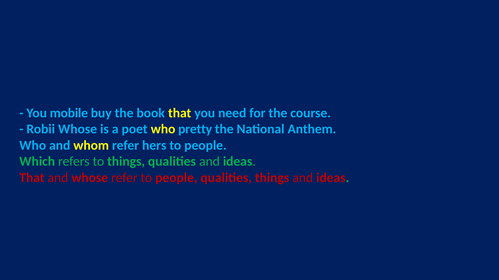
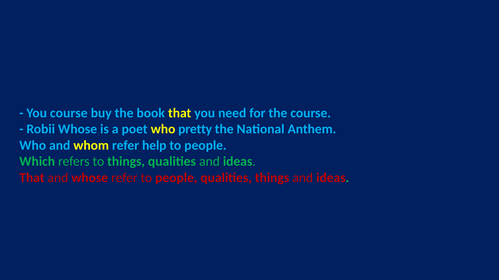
You mobile: mobile -> course
hers: hers -> help
